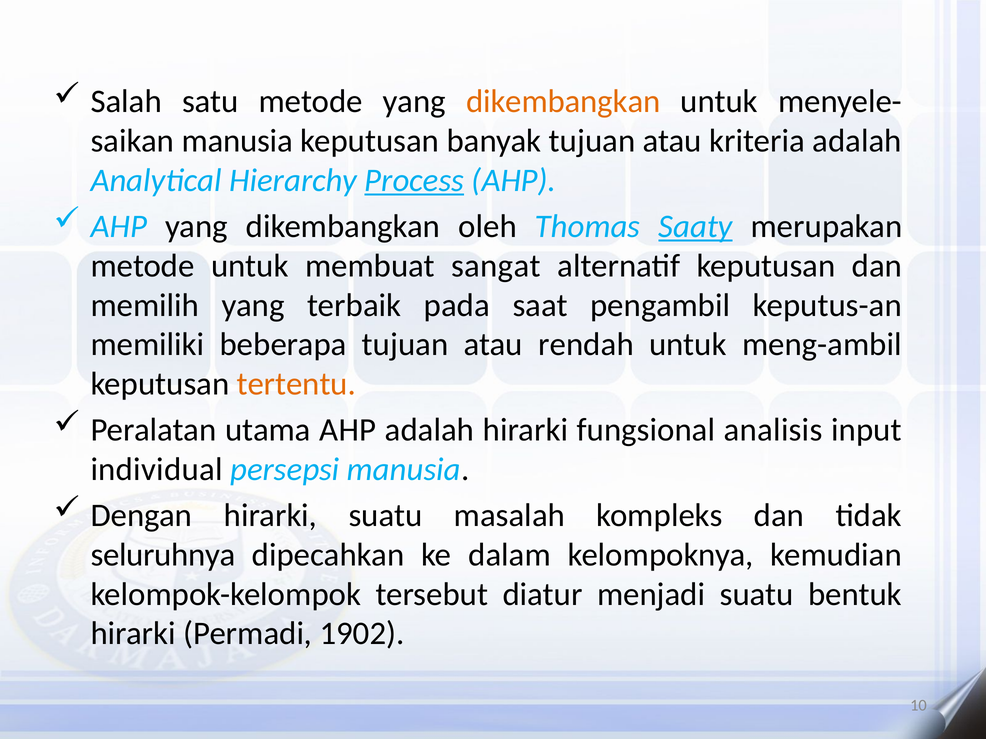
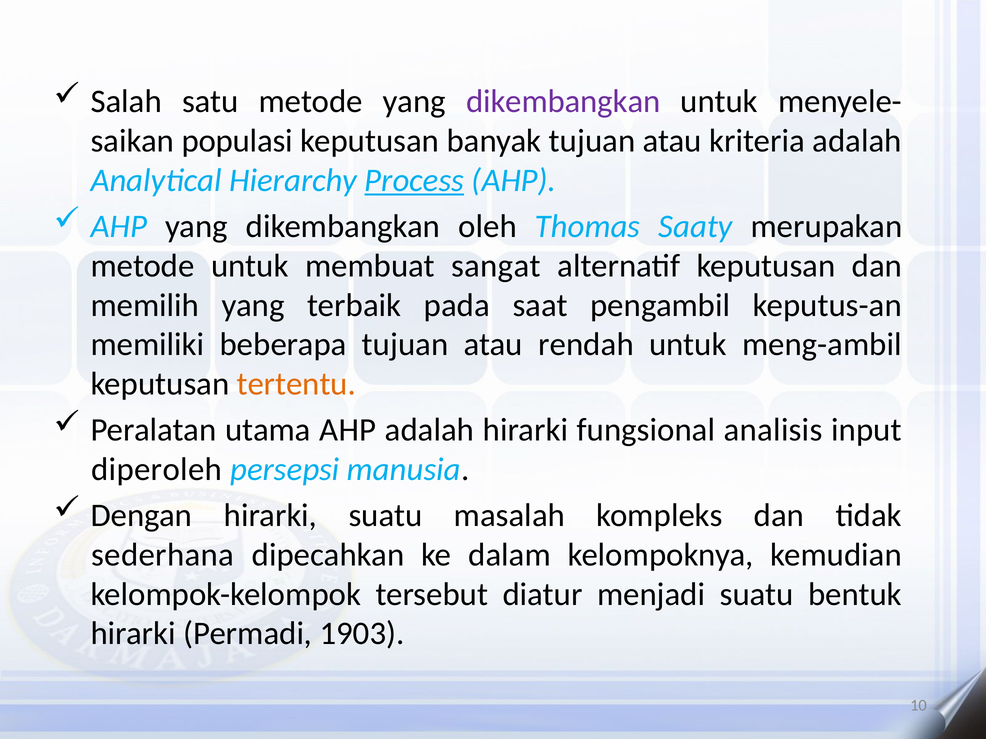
dikembangkan at (563, 102) colour: orange -> purple
manusia at (237, 141): manusia -> populasi
Saaty underline: present -> none
individual: individual -> diperoleh
seluruhnya: seluruhnya -> sederhana
1902: 1902 -> 1903
